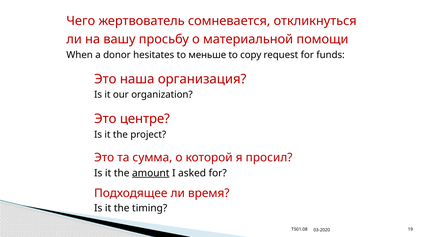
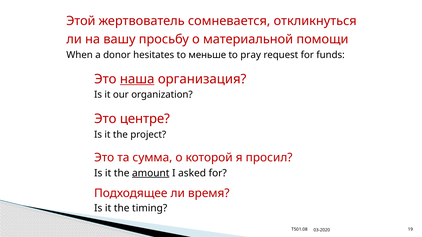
Чего: Чего -> Этой
copy: copy -> pray
наша underline: none -> present
